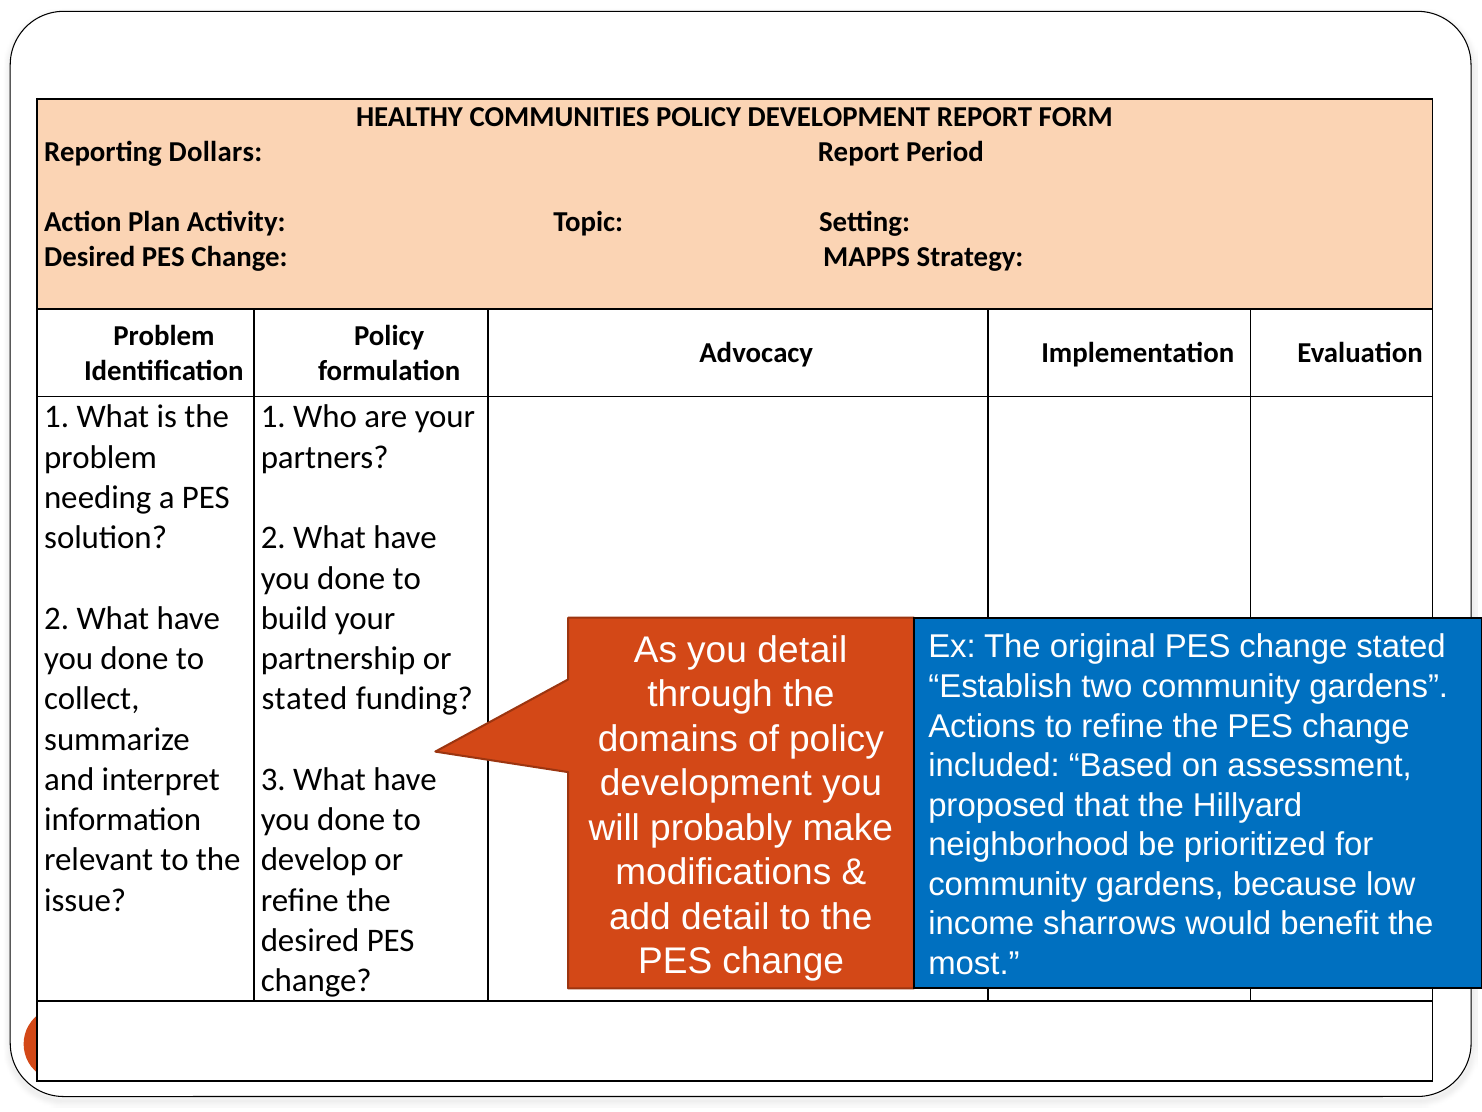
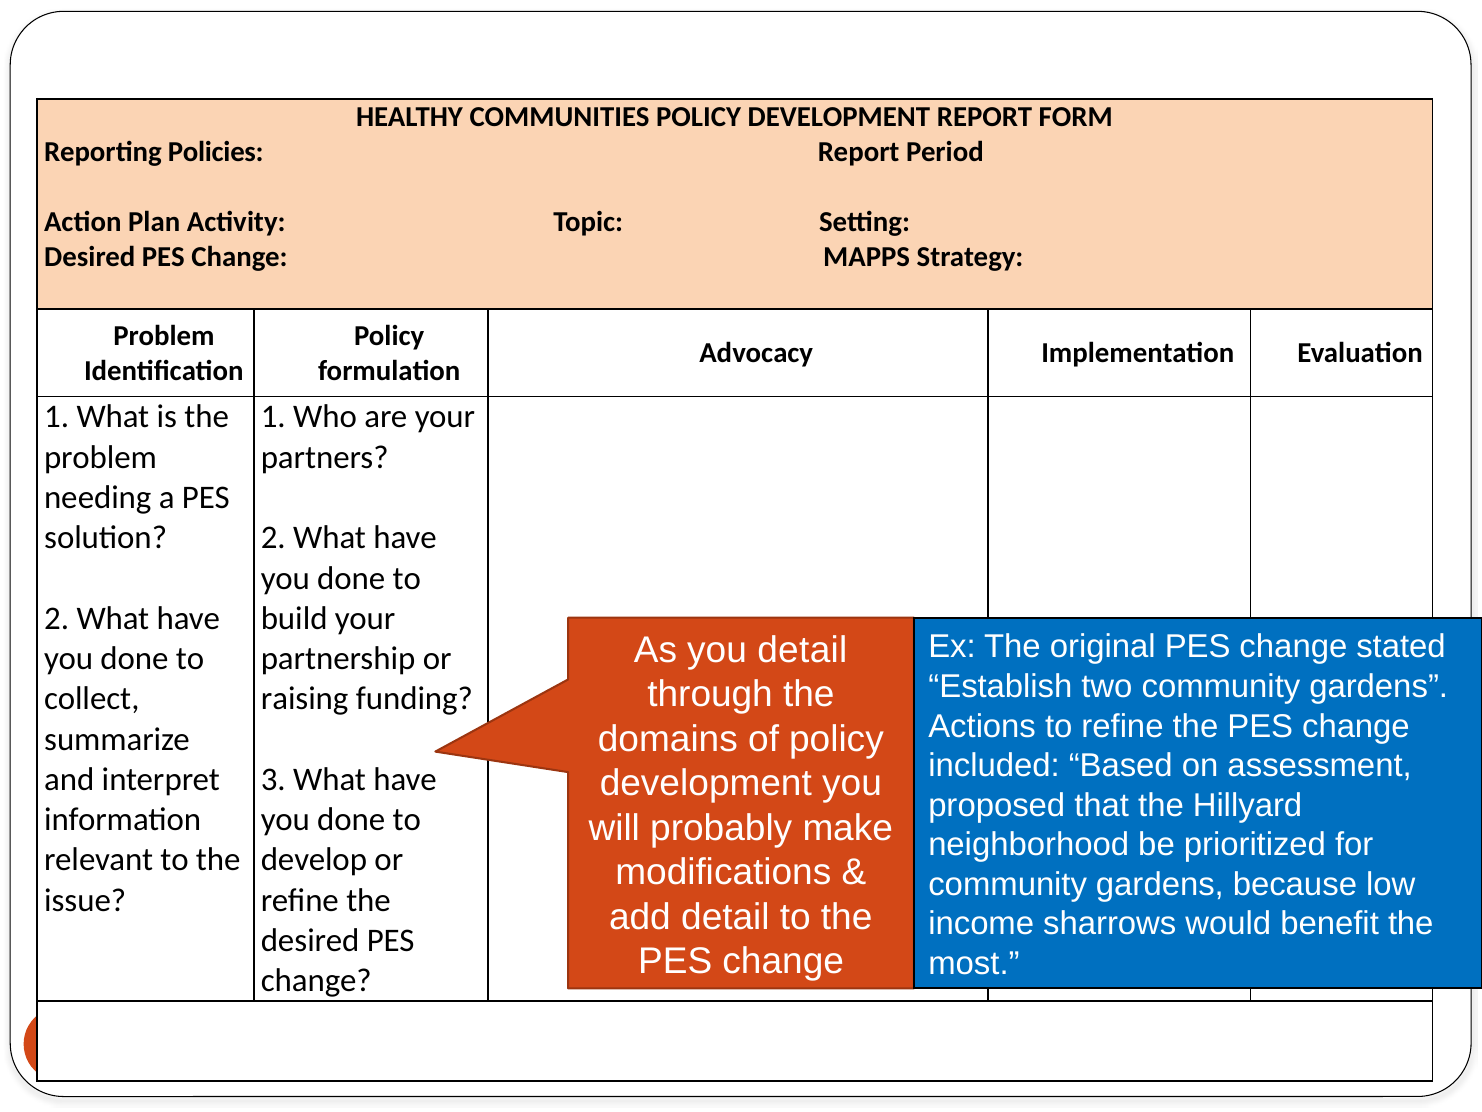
Dollars: Dollars -> Policies
stated at (304, 699): stated -> raising
